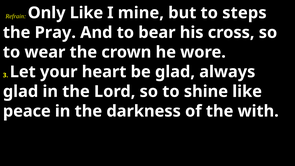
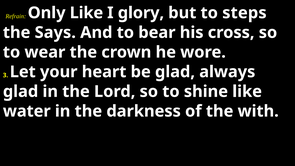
mine: mine -> glory
Pray: Pray -> Says
peace: peace -> water
